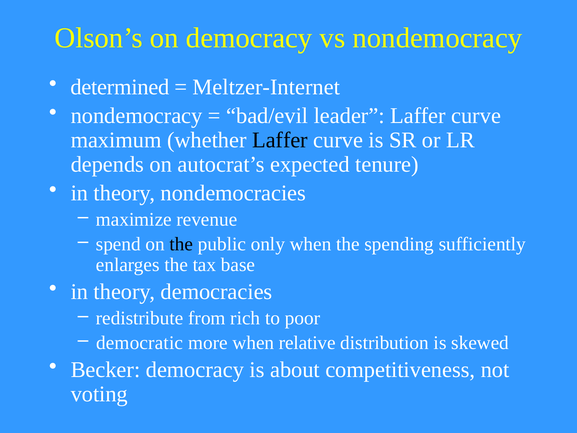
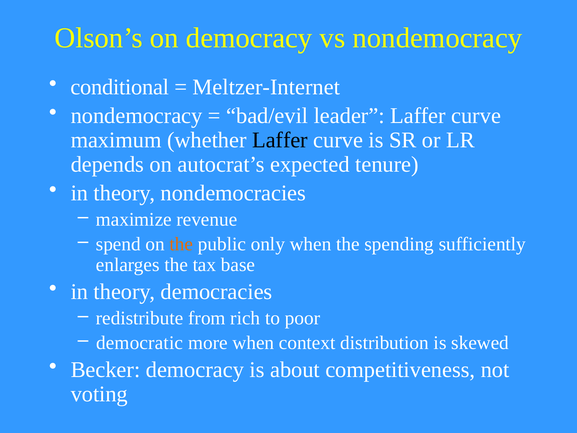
determined: determined -> conditional
the at (181, 244) colour: black -> orange
relative: relative -> context
